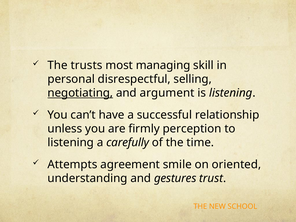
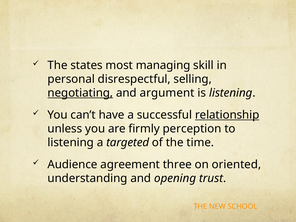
trusts: trusts -> states
relationship underline: none -> present
carefully: carefully -> targeted
Attempts: Attempts -> Audience
smile: smile -> three
gestures: gestures -> opening
